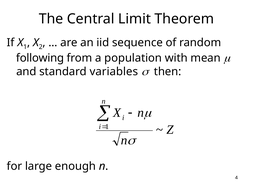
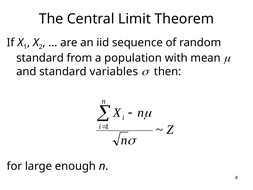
following at (40, 58): following -> standard
